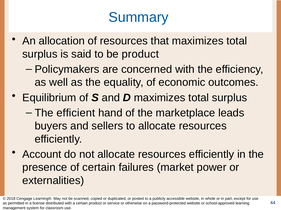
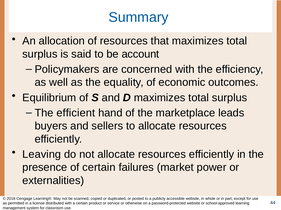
be product: product -> account
Account: Account -> Leaving
